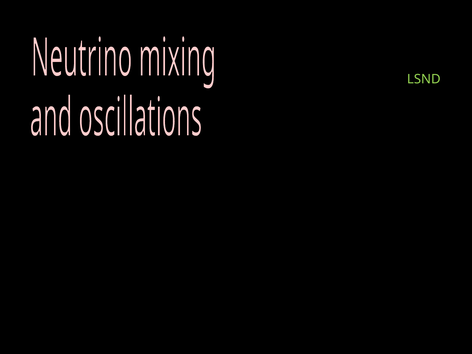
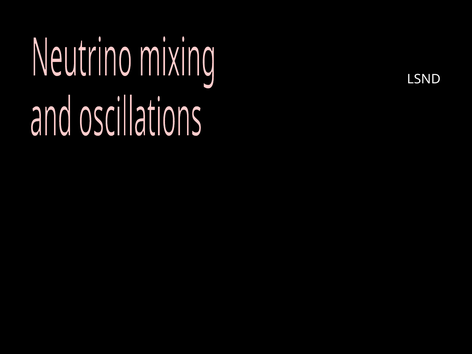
LSND colour: light green -> white
